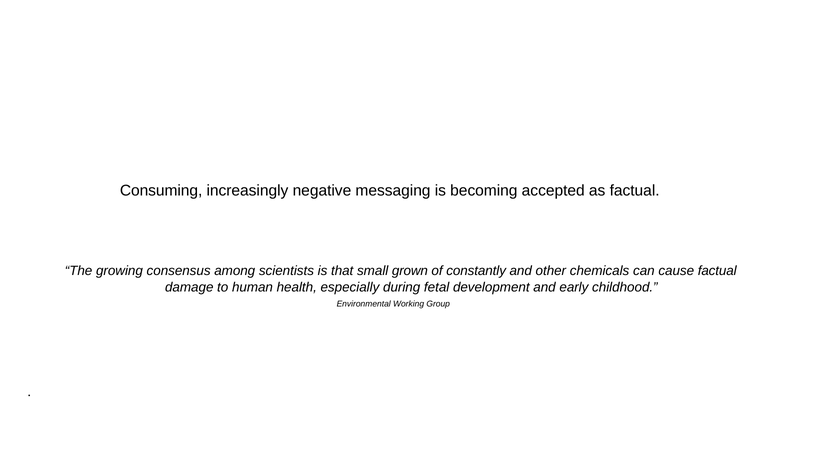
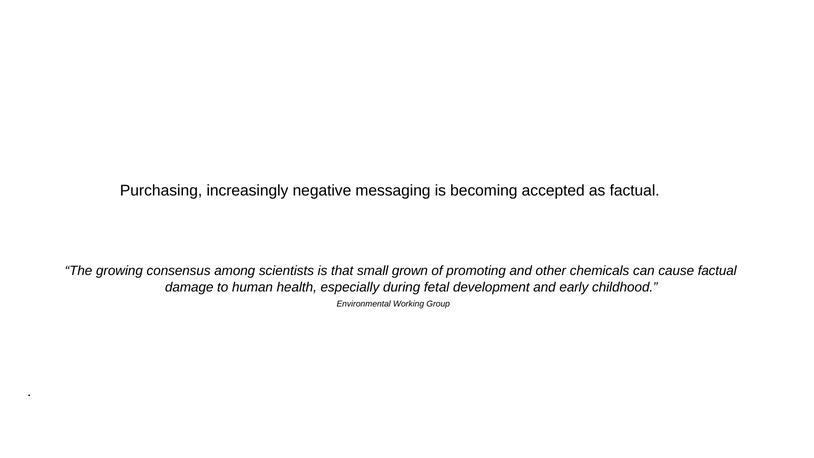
Consuming: Consuming -> Purchasing
constantly: constantly -> promoting
